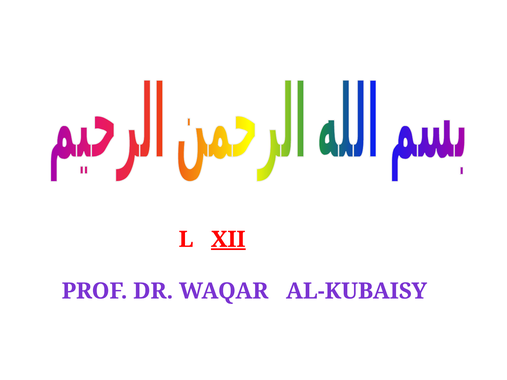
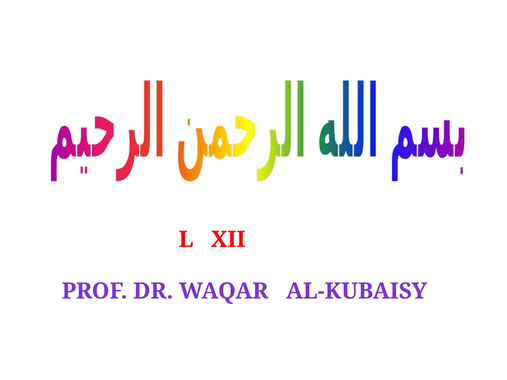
XII underline: present -> none
